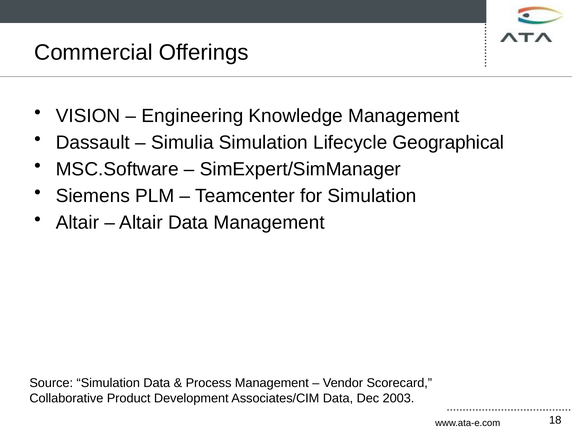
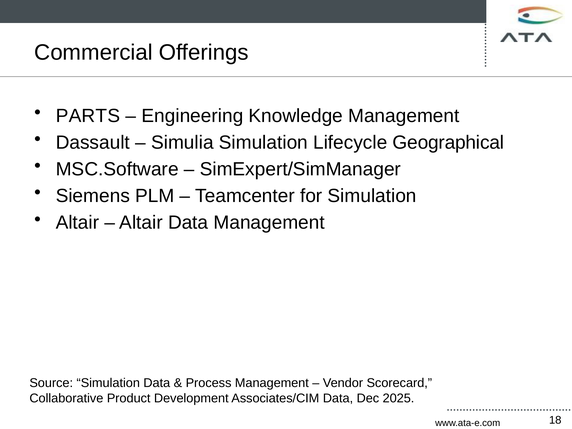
VISION: VISION -> PARTS
2003: 2003 -> 2025
